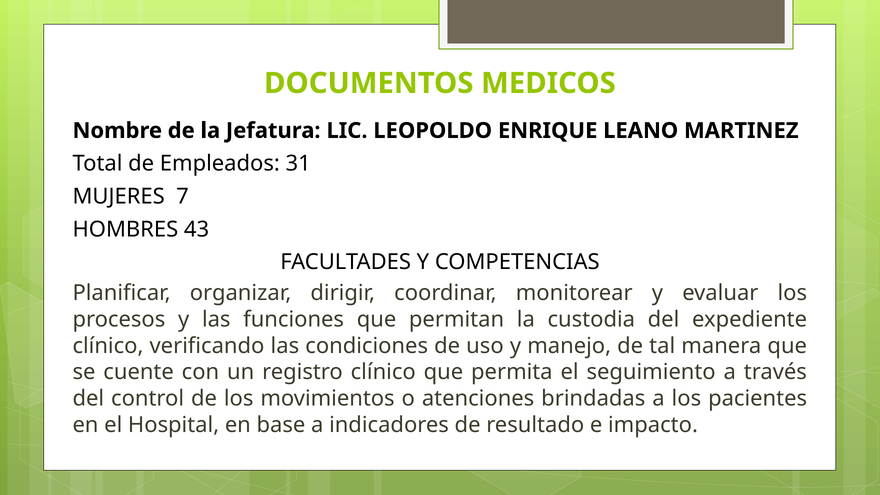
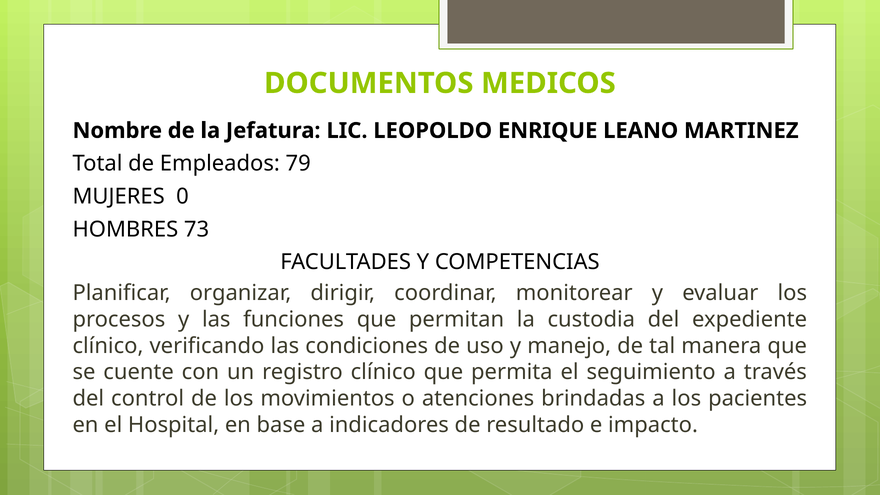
31: 31 -> 79
7: 7 -> 0
43: 43 -> 73
